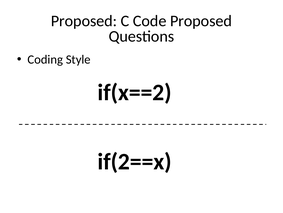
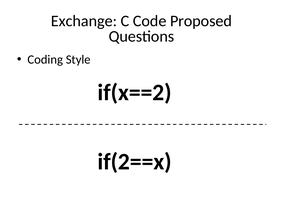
Proposed at (84, 21): Proposed -> Exchange
